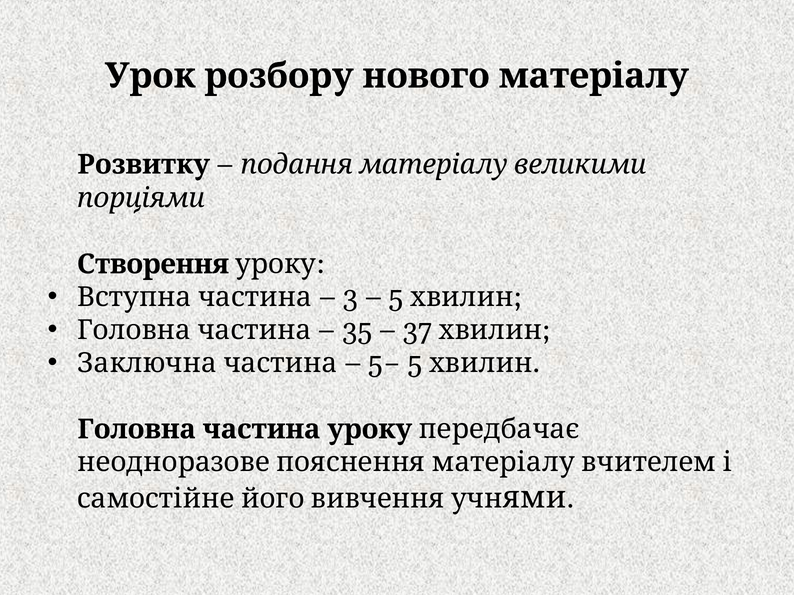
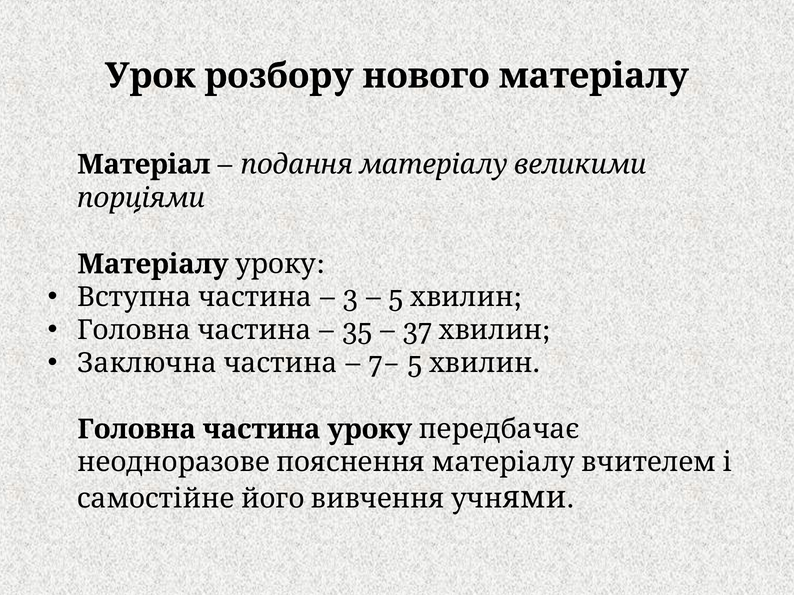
Розвитку: Розвитку -> Матеріал
Створення at (153, 264): Створення -> Матеріалу
5−: 5− -> 7−
